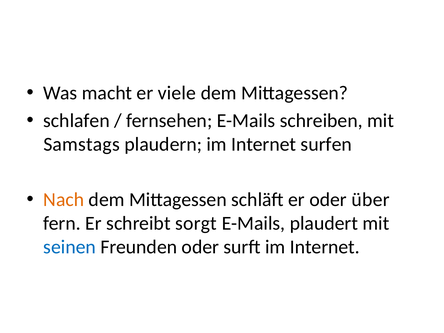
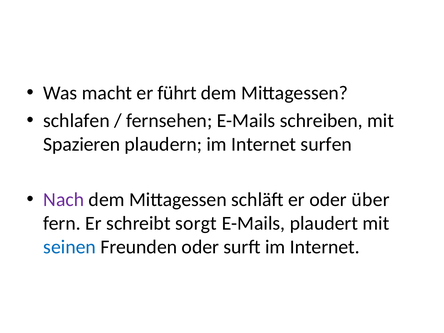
viele: viele -> führt
Samstags: Samstags -> Spazieren
Nach colour: orange -> purple
